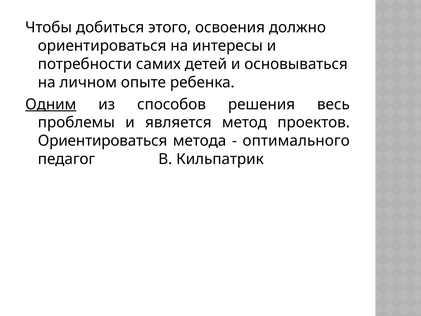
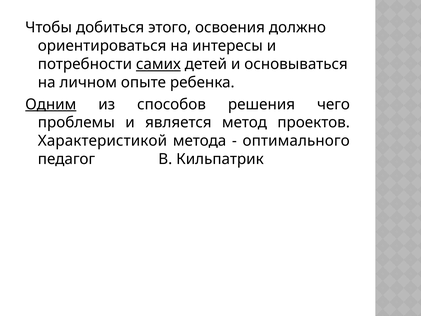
самих underline: none -> present
весь: весь -> чего
Ориентироваться at (103, 141): Ориентироваться -> Характеристикой
